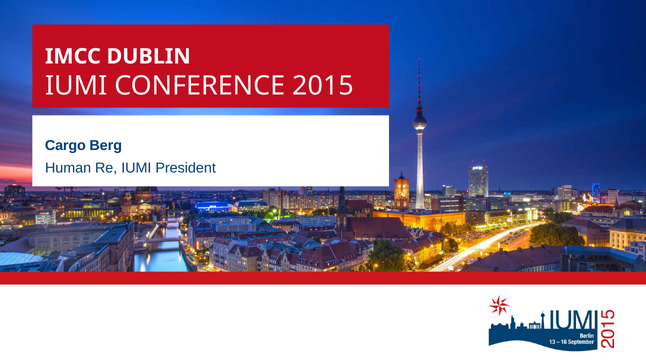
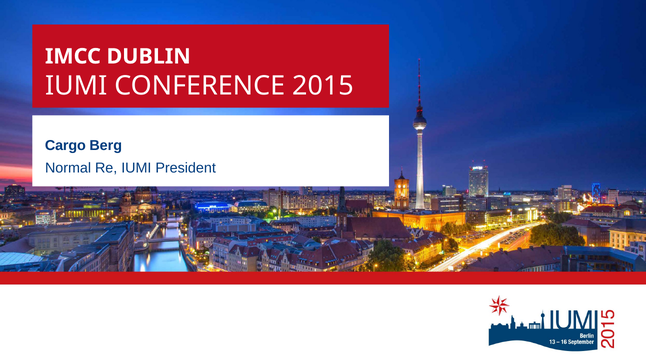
Human: Human -> Normal
